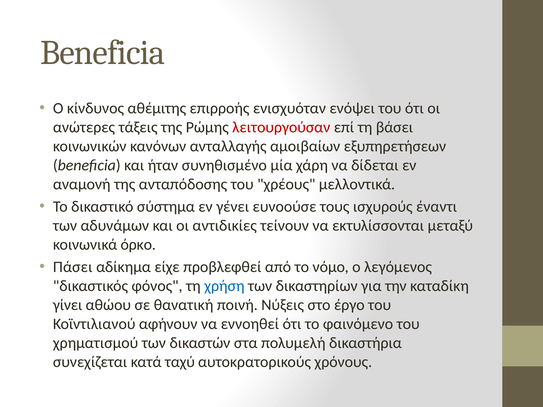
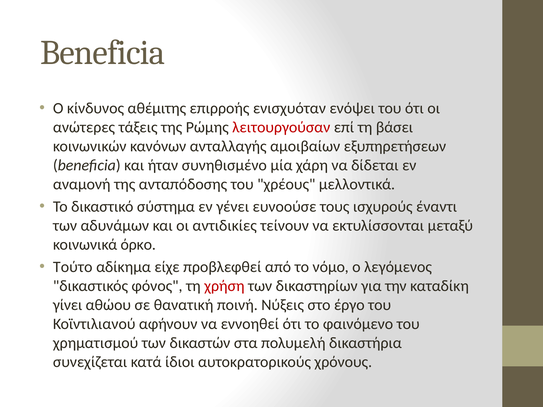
Πάσει: Πάσει -> Τούτο
χρήση colour: blue -> red
ταχύ: ταχύ -> ίδιοι
